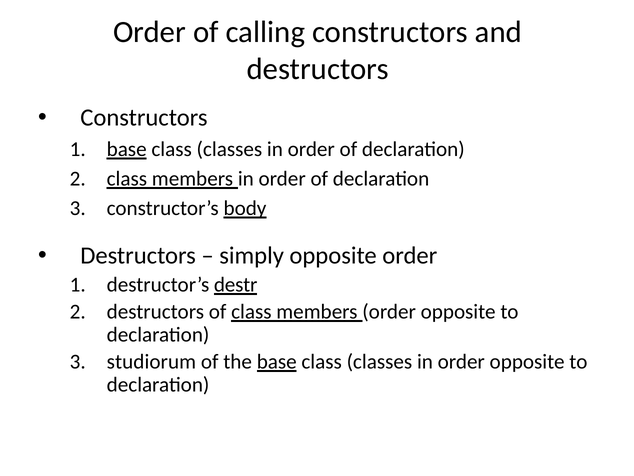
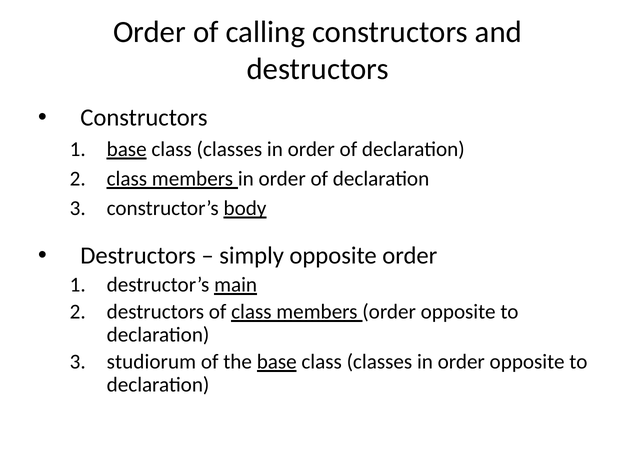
destr: destr -> main
